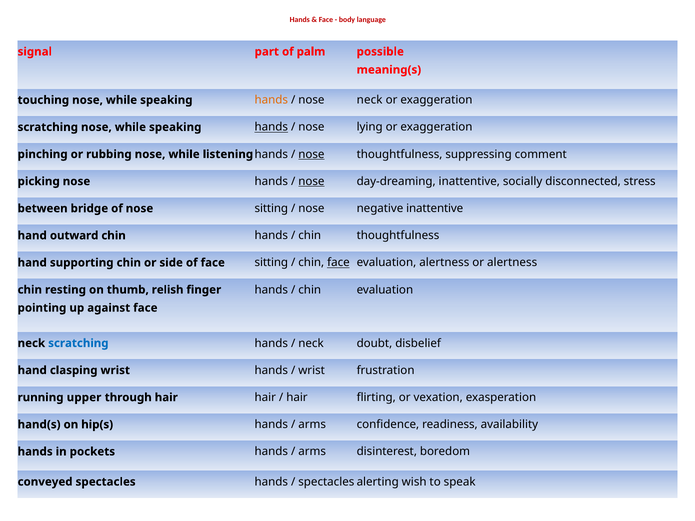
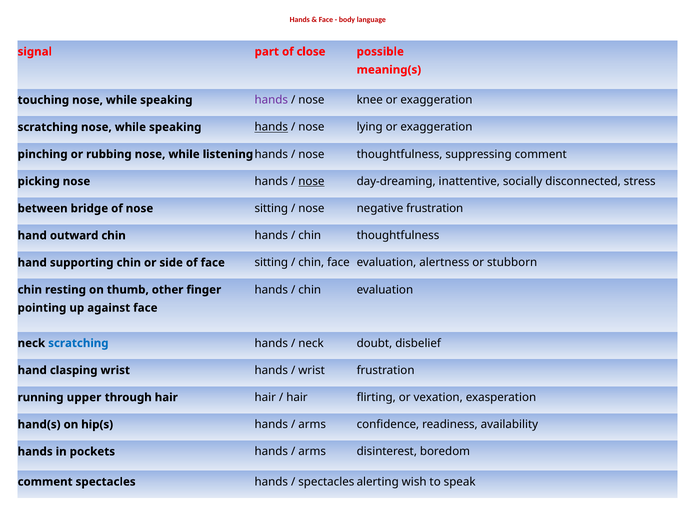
palm: palm -> close
hands at (271, 100) colour: orange -> purple
nose neck: neck -> knee
nose at (311, 154) underline: present -> none
negative inattentive: inattentive -> frustration
face at (338, 263) underline: present -> none
or alertness: alertness -> stubborn
relish: relish -> other
conveyed at (45, 482): conveyed -> comment
